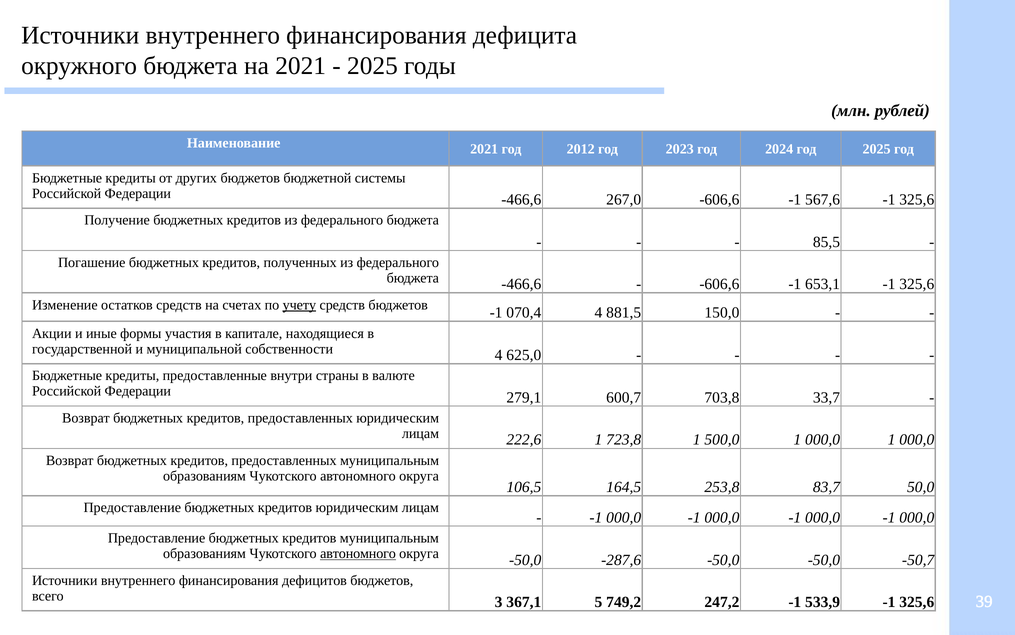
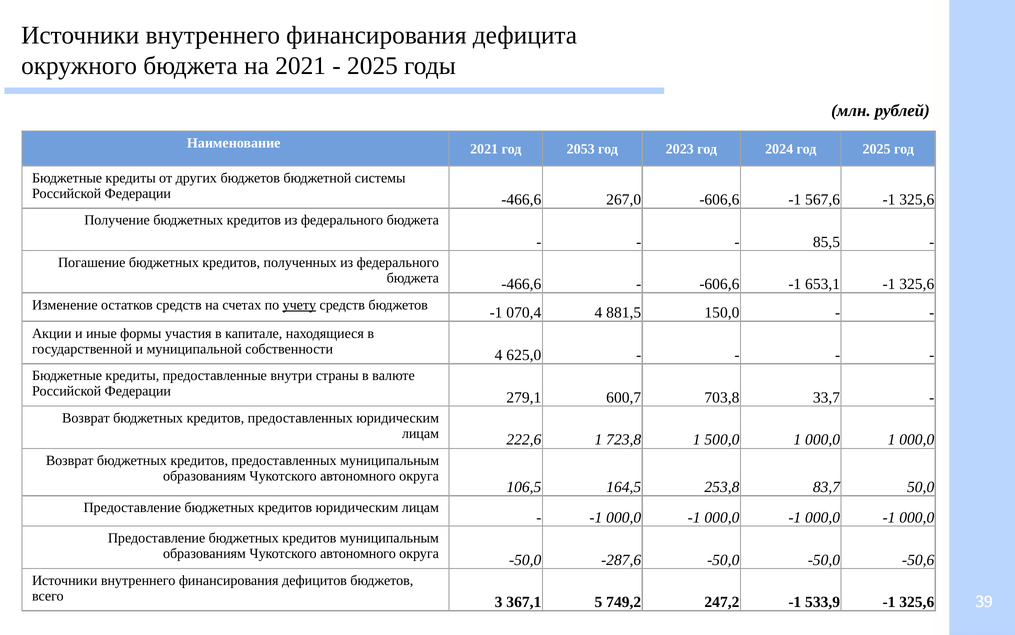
2012: 2012 -> 2053
автономного at (358, 553) underline: present -> none
-50,7: -50,7 -> -50,6
